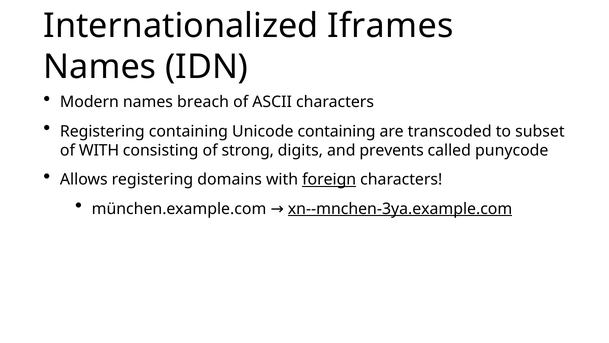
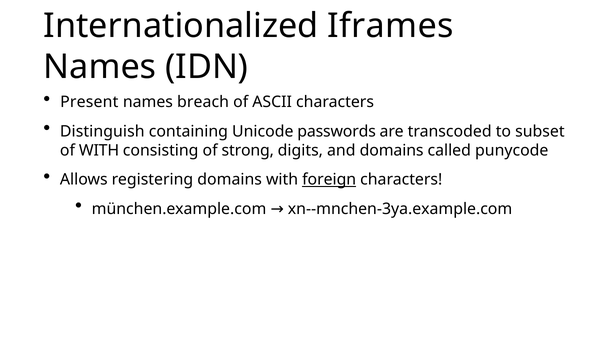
Modern: Modern -> Present
Registering at (102, 131): Registering -> Distinguish
Unicode containing: containing -> passwords
and prevents: prevents -> domains
xn--mnchen-3ya.example.com underline: present -> none
